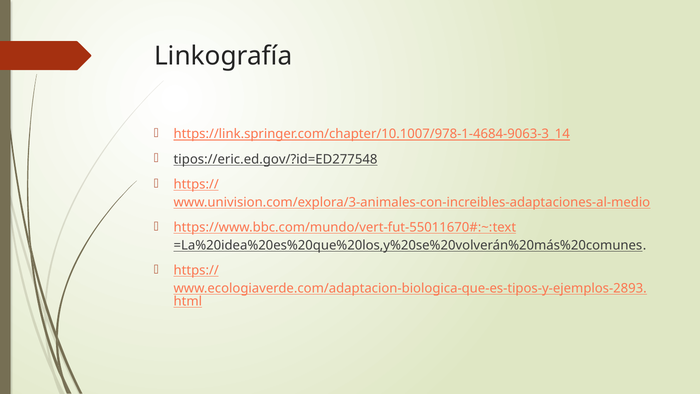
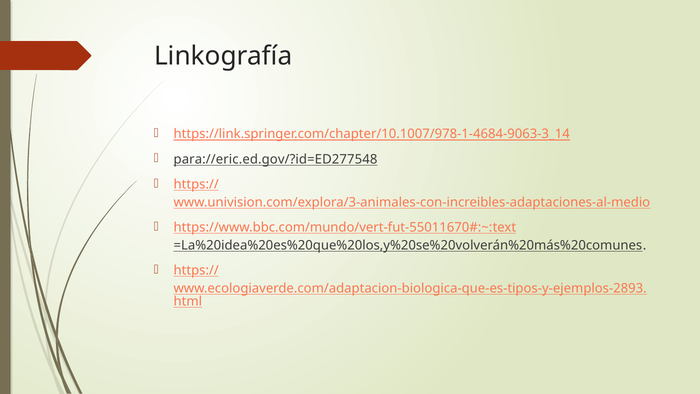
tipos://eric.ed.gov/?id=ED277548: tipos://eric.ed.gov/?id=ED277548 -> para://eric.ed.gov/?id=ED277548
